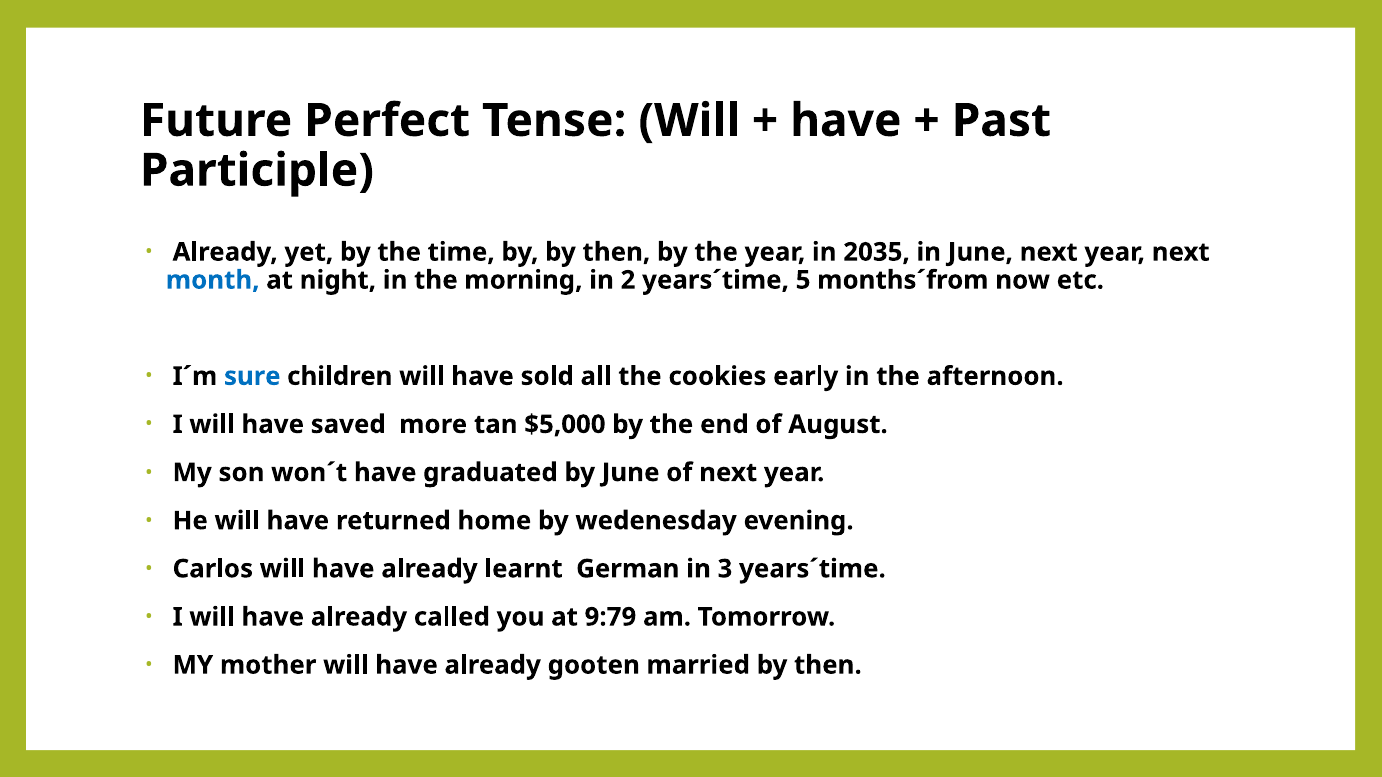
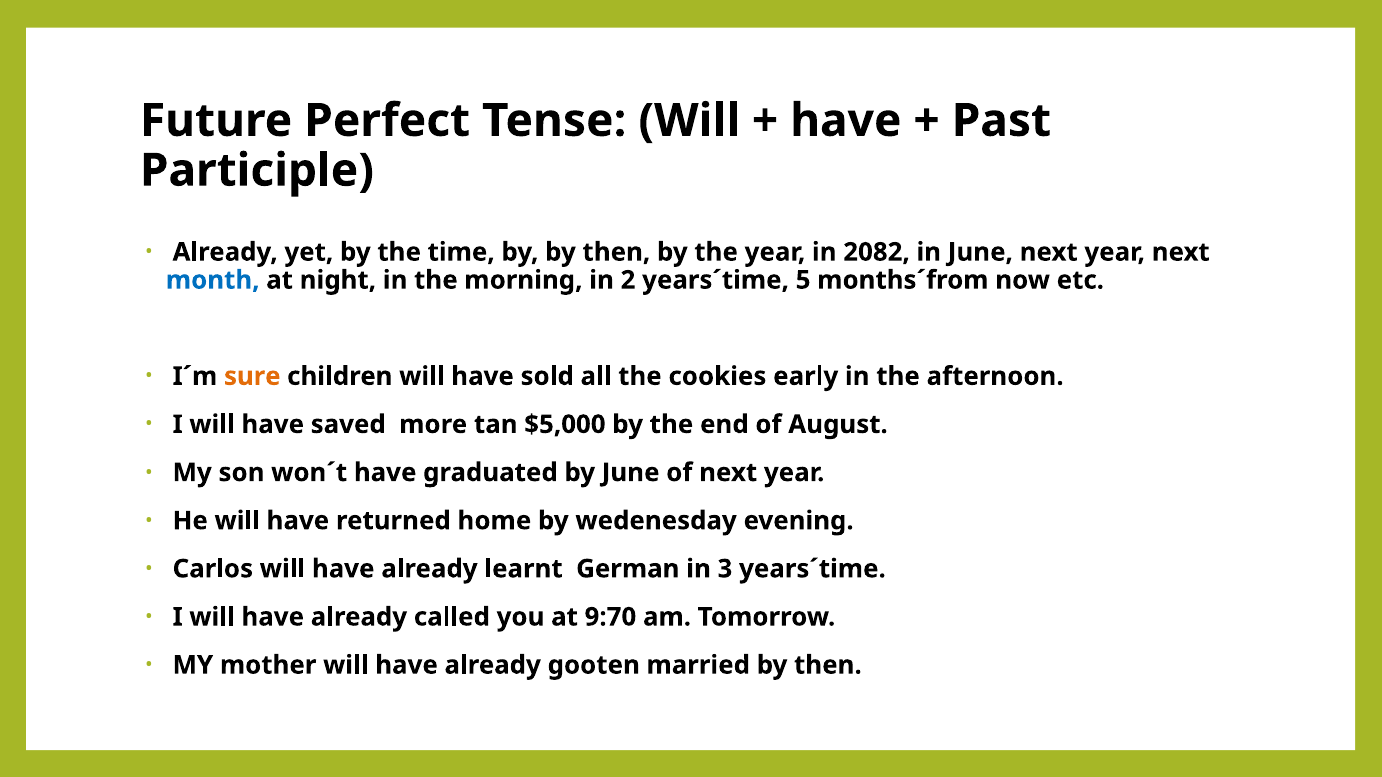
2035: 2035 -> 2082
sure colour: blue -> orange
9:79: 9:79 -> 9:70
